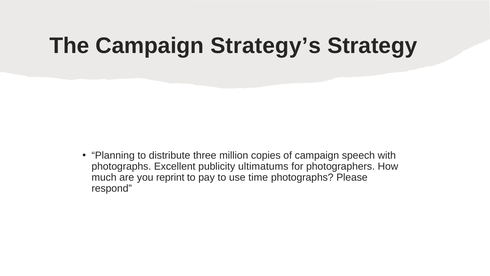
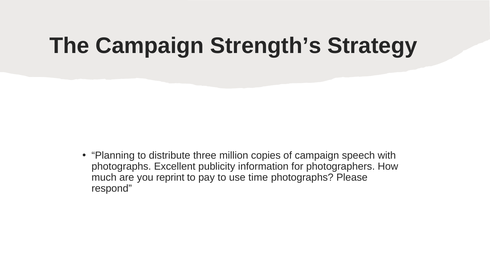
Strategy’s: Strategy’s -> Strength’s
ultimatums: ultimatums -> information
